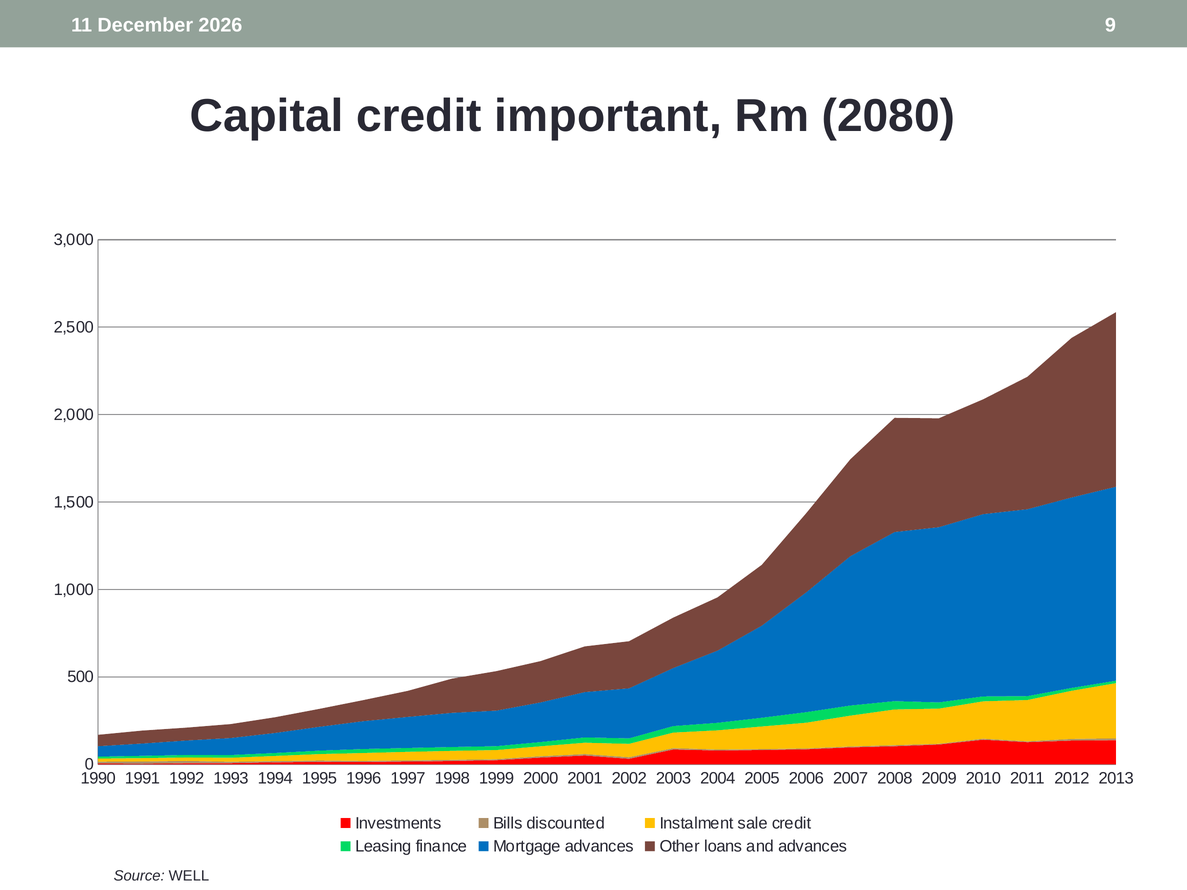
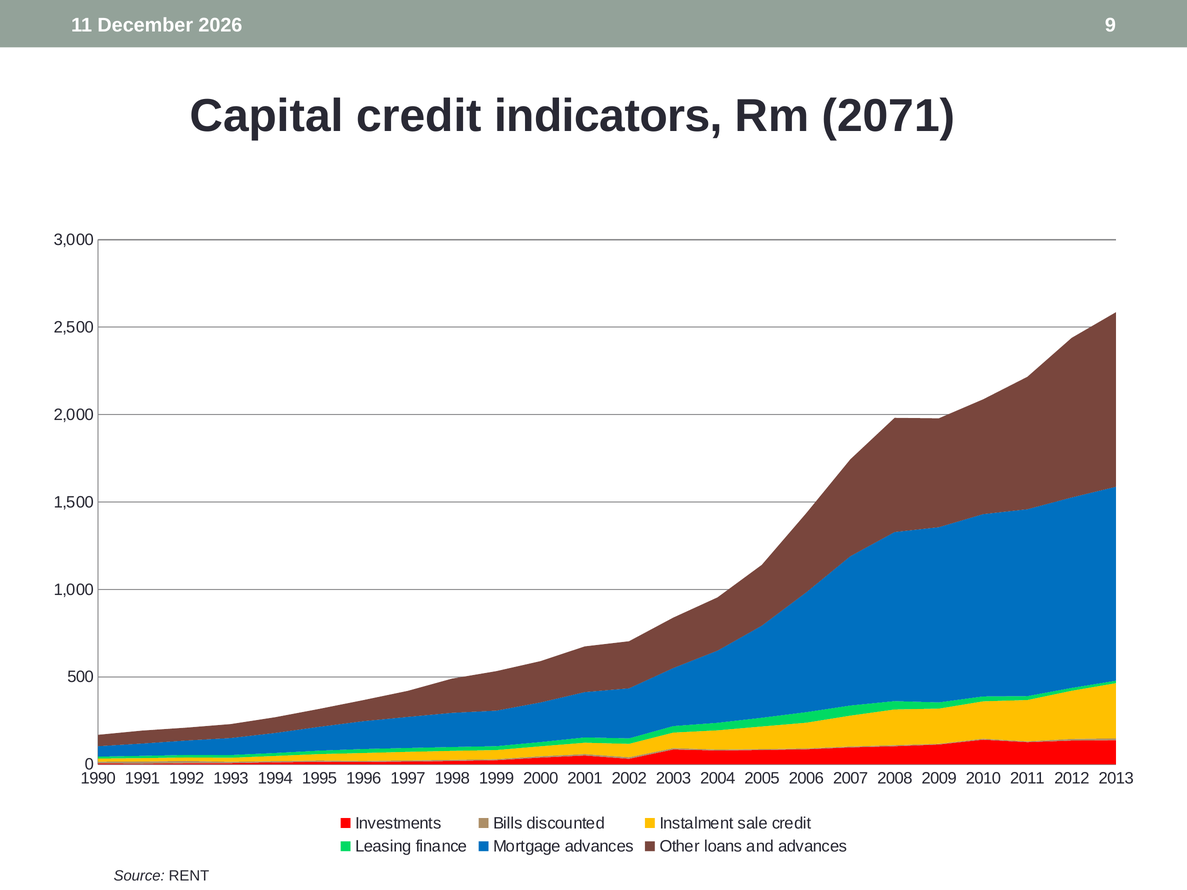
important: important -> indicators
2080: 2080 -> 2071
WELL: WELL -> RENT
